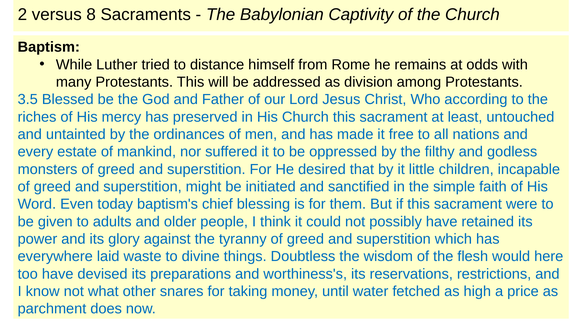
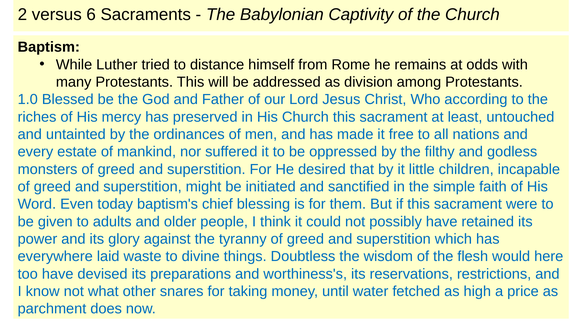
8: 8 -> 6
3.5: 3.5 -> 1.0
